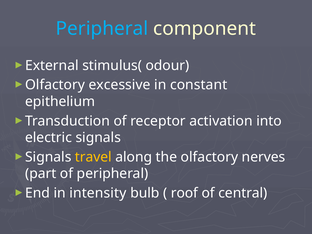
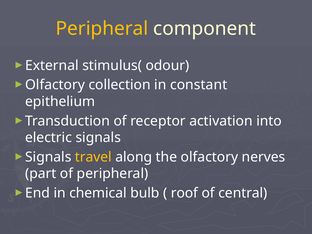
Peripheral at (102, 29) colour: light blue -> yellow
excessive: excessive -> collection
intensity: intensity -> chemical
